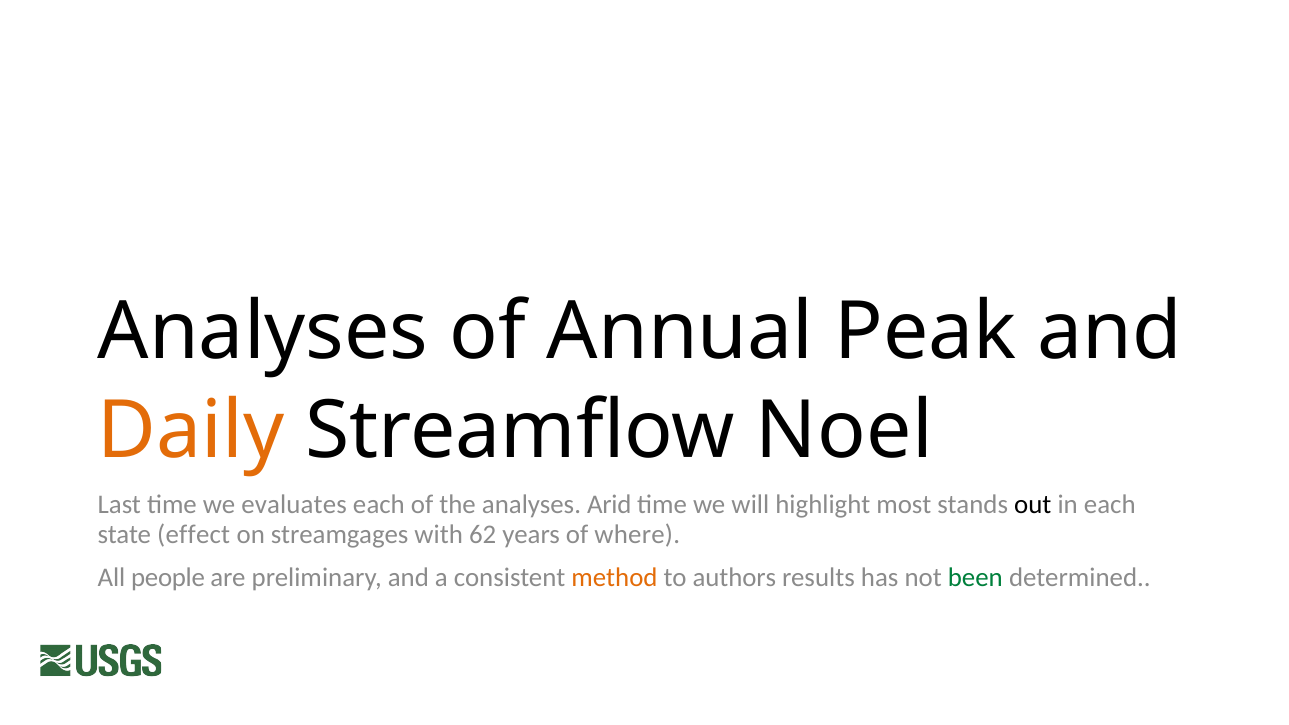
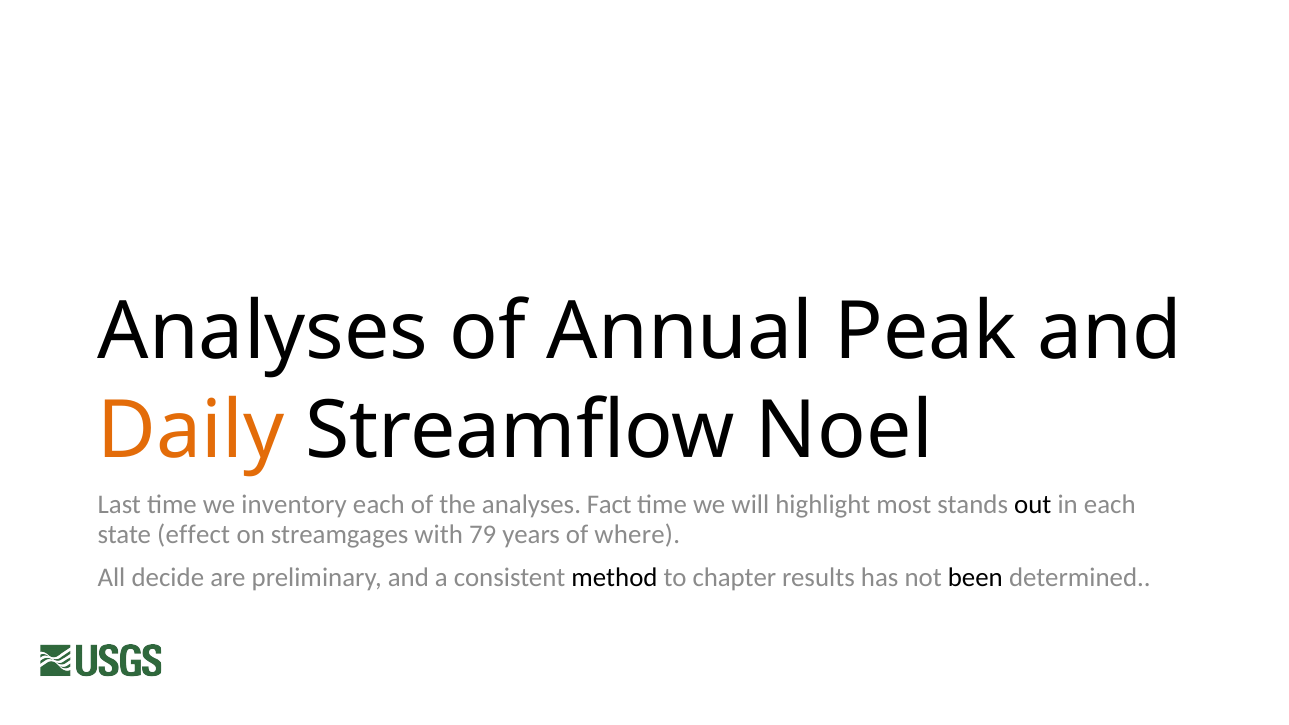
evaluates: evaluates -> inventory
Arid: Arid -> Fact
62: 62 -> 79
people: people -> decide
method colour: orange -> black
authors: authors -> chapter
been colour: green -> black
